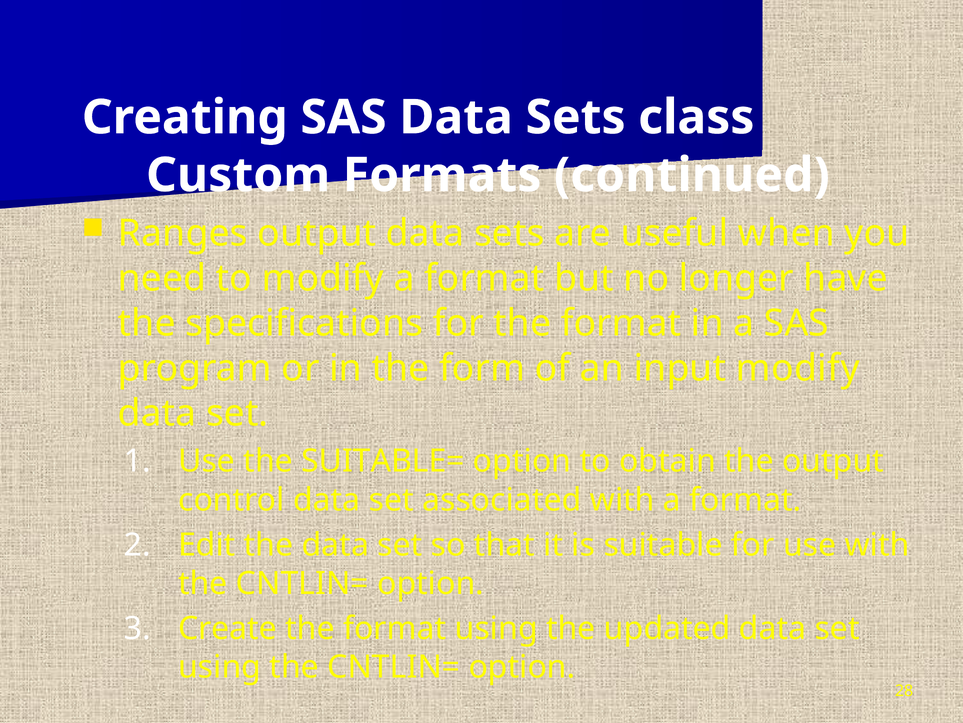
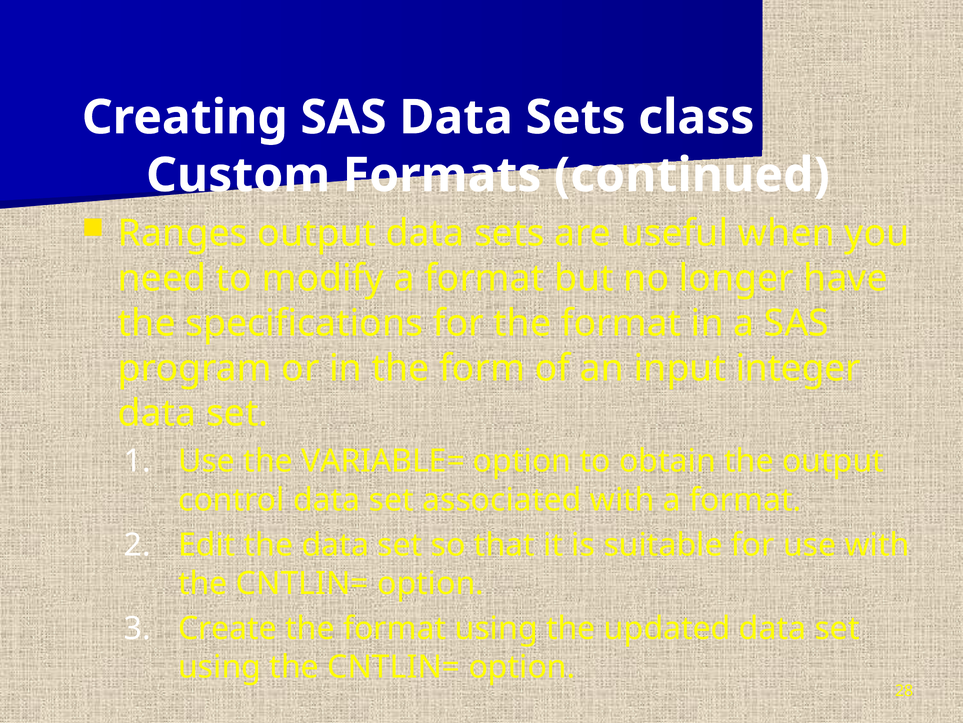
input modify: modify -> integer
SUITABLE=: SUITABLE= -> VARIABLE=
